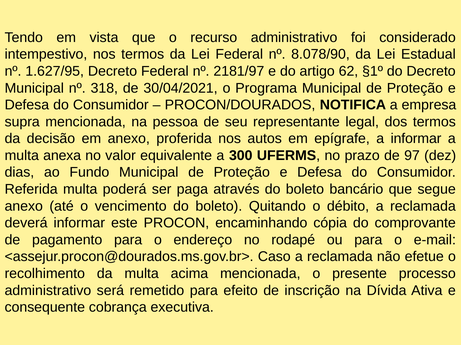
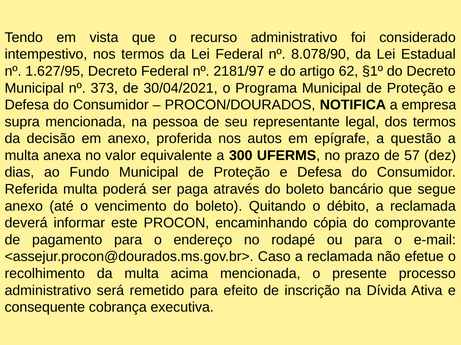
318: 318 -> 373
a informar: informar -> questão
97: 97 -> 57
